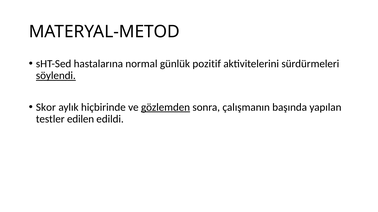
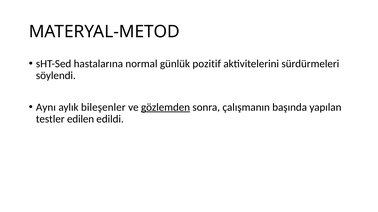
söylendi underline: present -> none
Skor: Skor -> Aynı
hiçbirinde: hiçbirinde -> bileşenler
